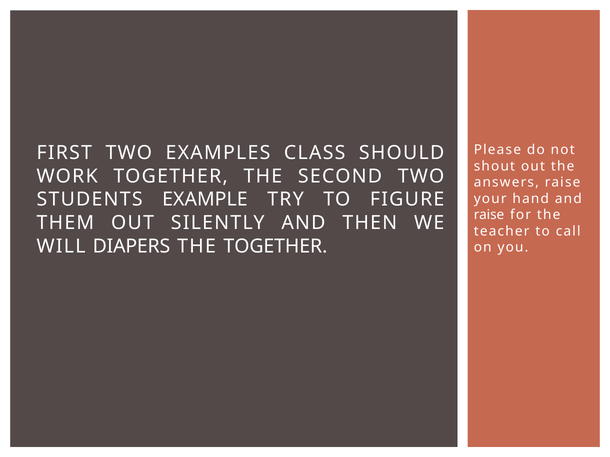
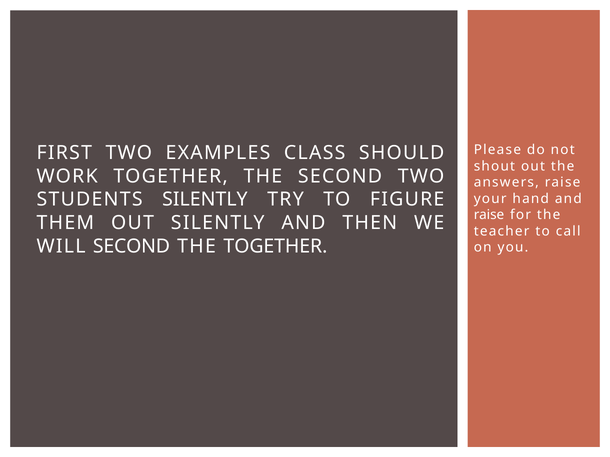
STUDENTS EXAMPLE: EXAMPLE -> SILENTLY
WILL DIAPERS: DIAPERS -> SECOND
